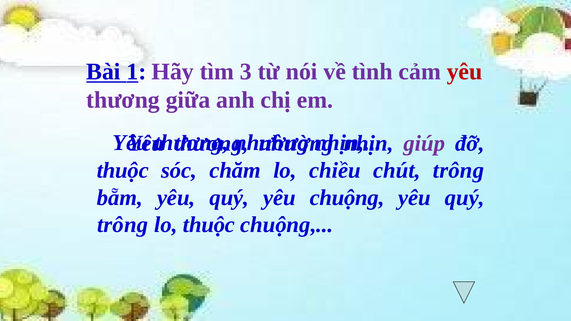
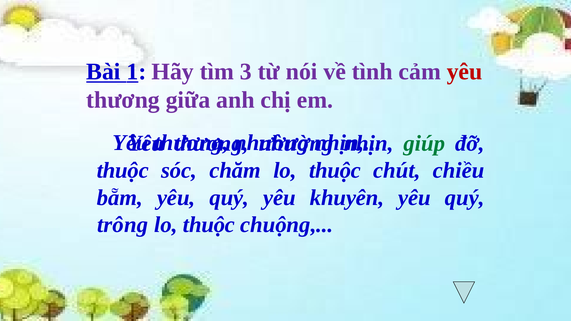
giúp colour: purple -> green
chăm lo chiều: chiều -> thuộc
chút trông: trông -> chiều
yêu chuộng: chuộng -> khuyên
